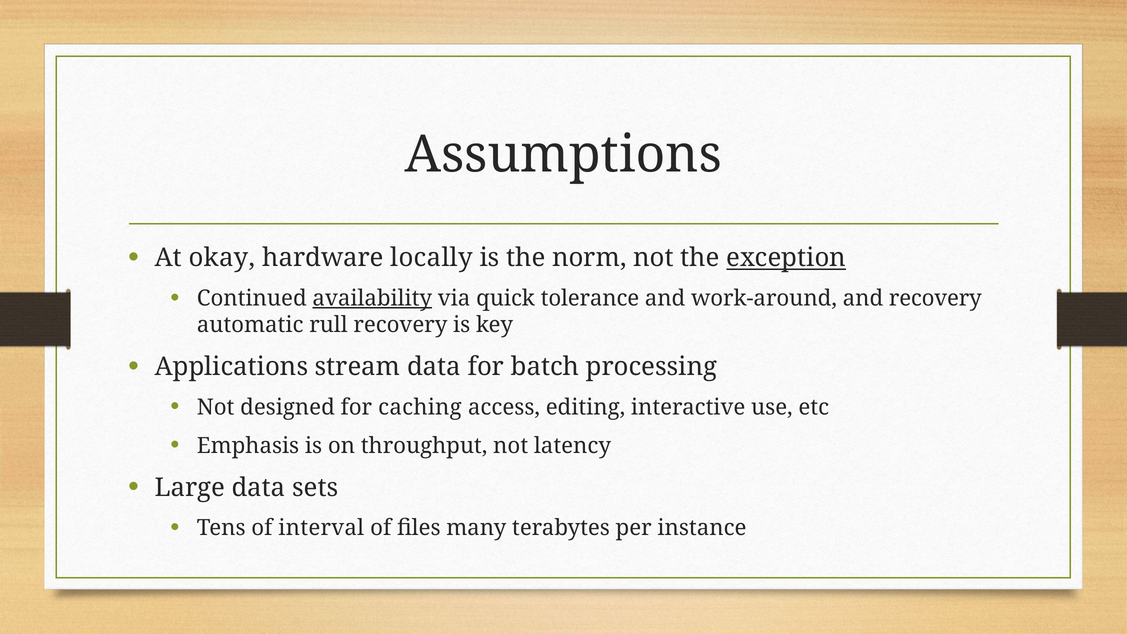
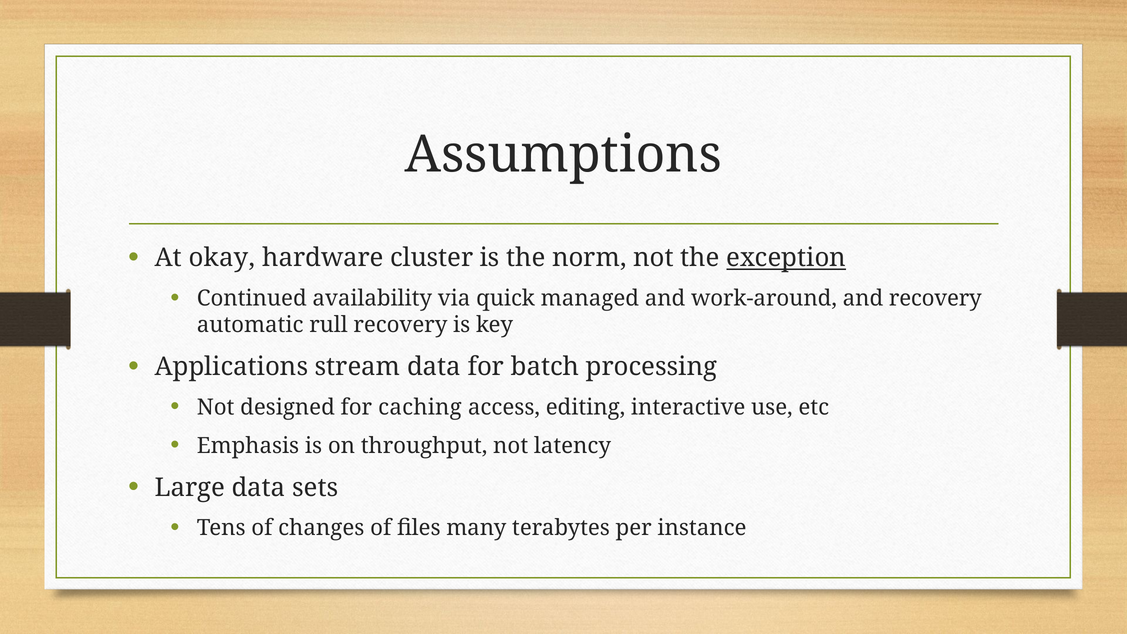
locally: locally -> cluster
availability underline: present -> none
tolerance: tolerance -> managed
interval: interval -> changes
